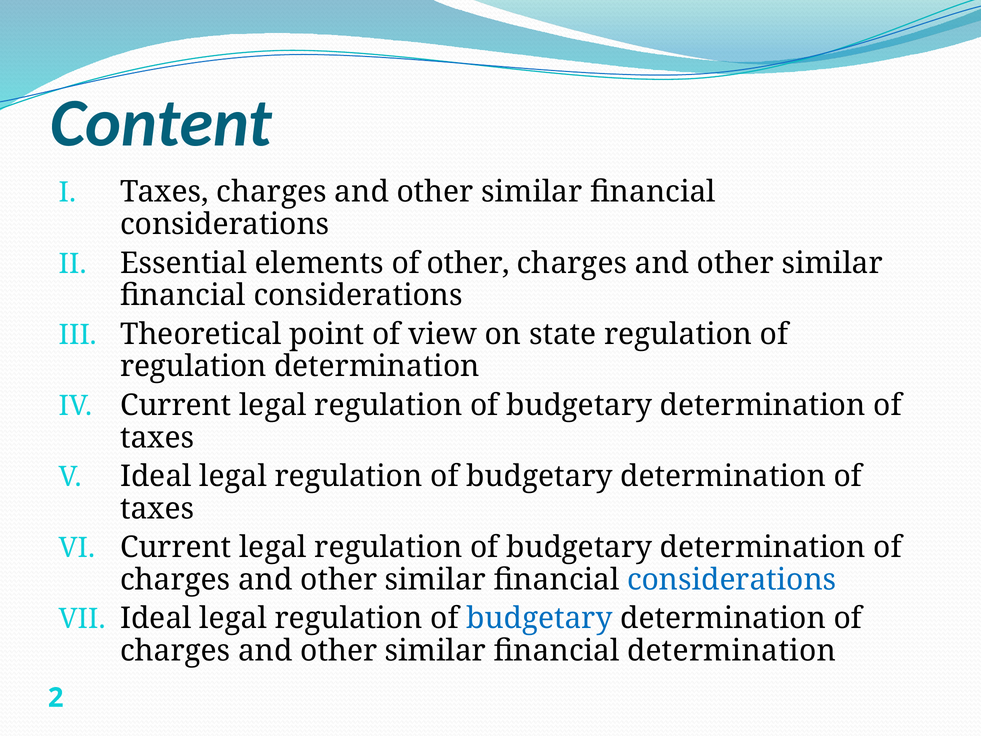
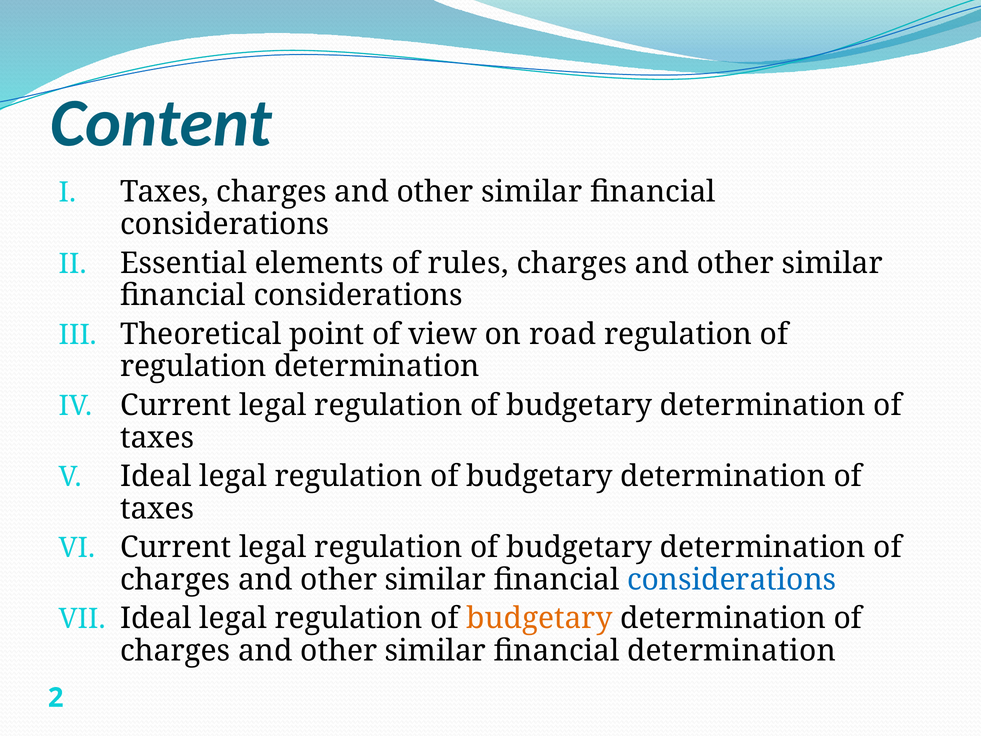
of other: other -> rules
state: state -> road
budgetary at (539, 618) colour: blue -> orange
